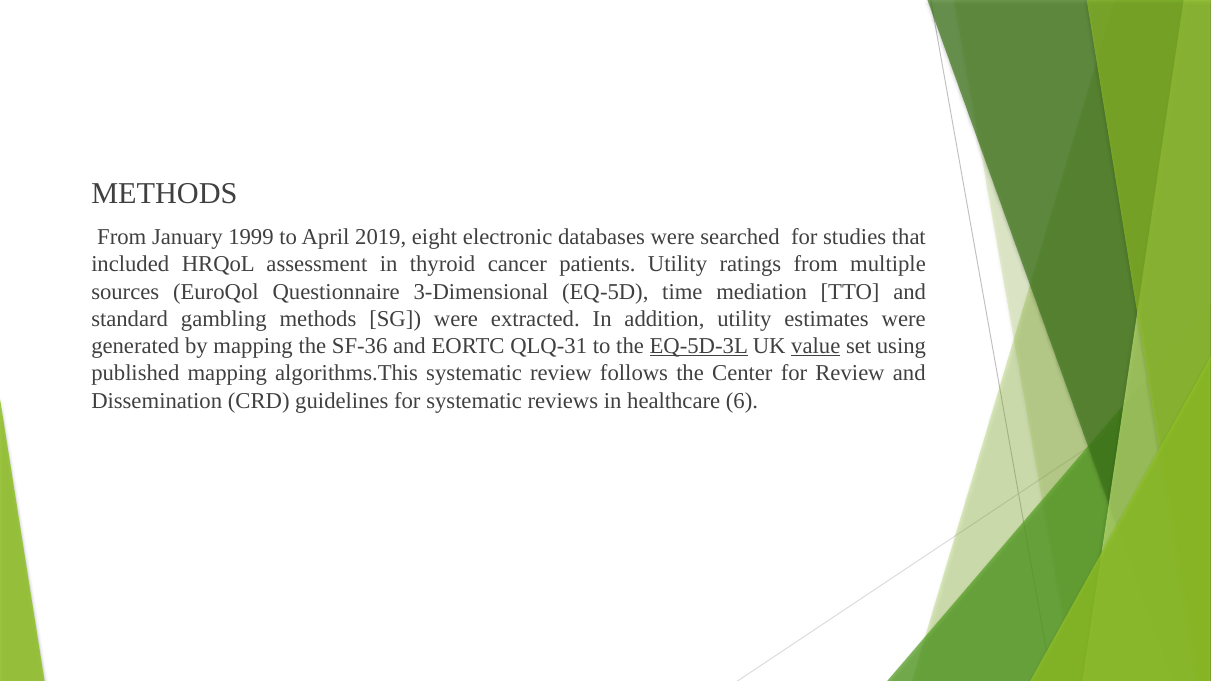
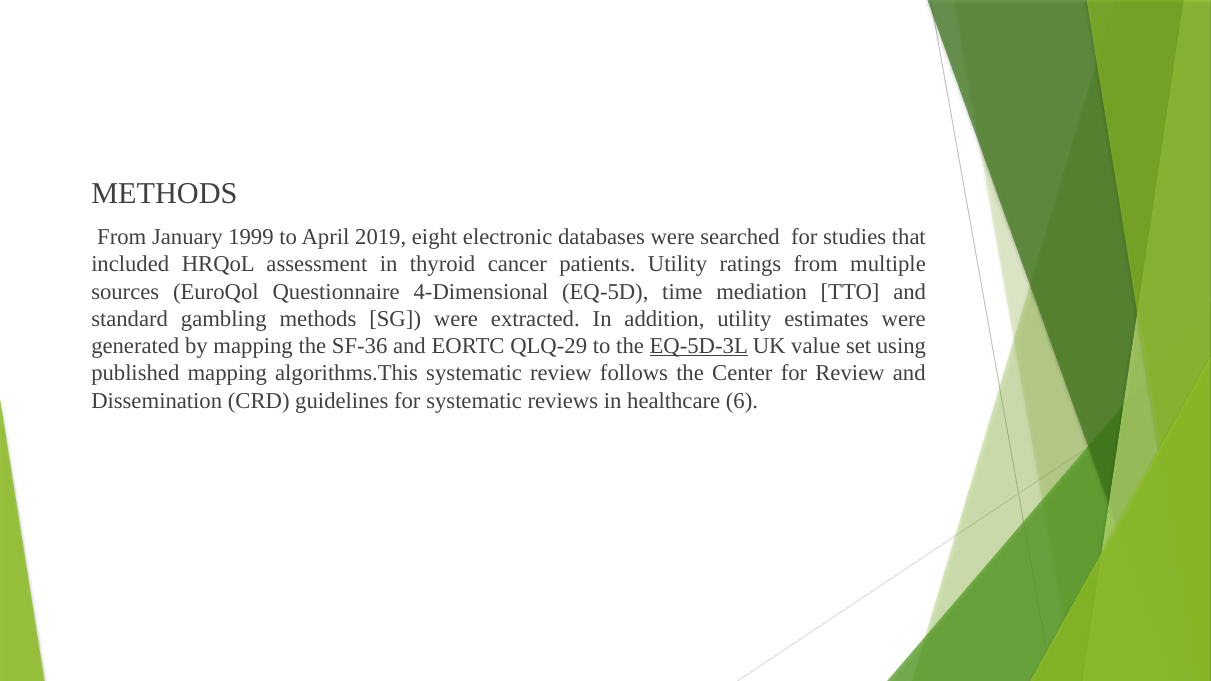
3-Dimensional: 3-Dimensional -> 4-Dimensional
QLQ-31: QLQ-31 -> QLQ-29
value underline: present -> none
